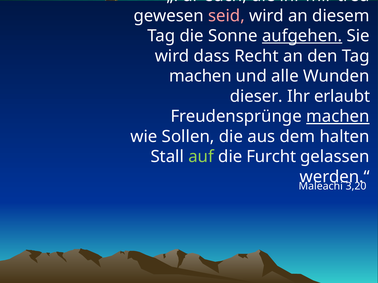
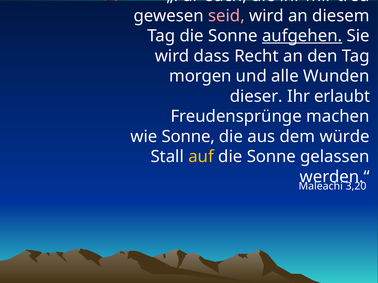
machen at (200, 76): machen -> morgen
machen at (338, 117) underline: present -> none
wie Sollen: Sollen -> Sonne
halten: halten -> würde
auf colour: light green -> yellow
Furcht at (271, 157): Furcht -> Sonne
